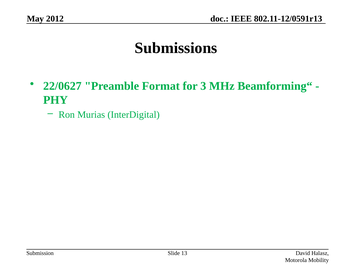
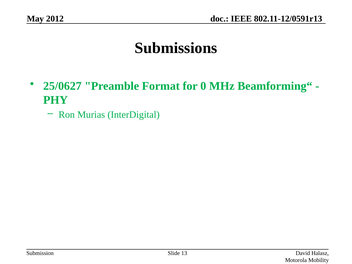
22/0627: 22/0627 -> 25/0627
3: 3 -> 0
